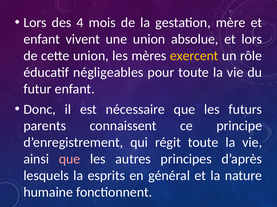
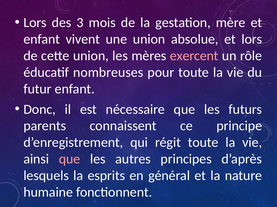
4: 4 -> 3
exercent colour: yellow -> pink
négligeables: négligeables -> nombreuses
